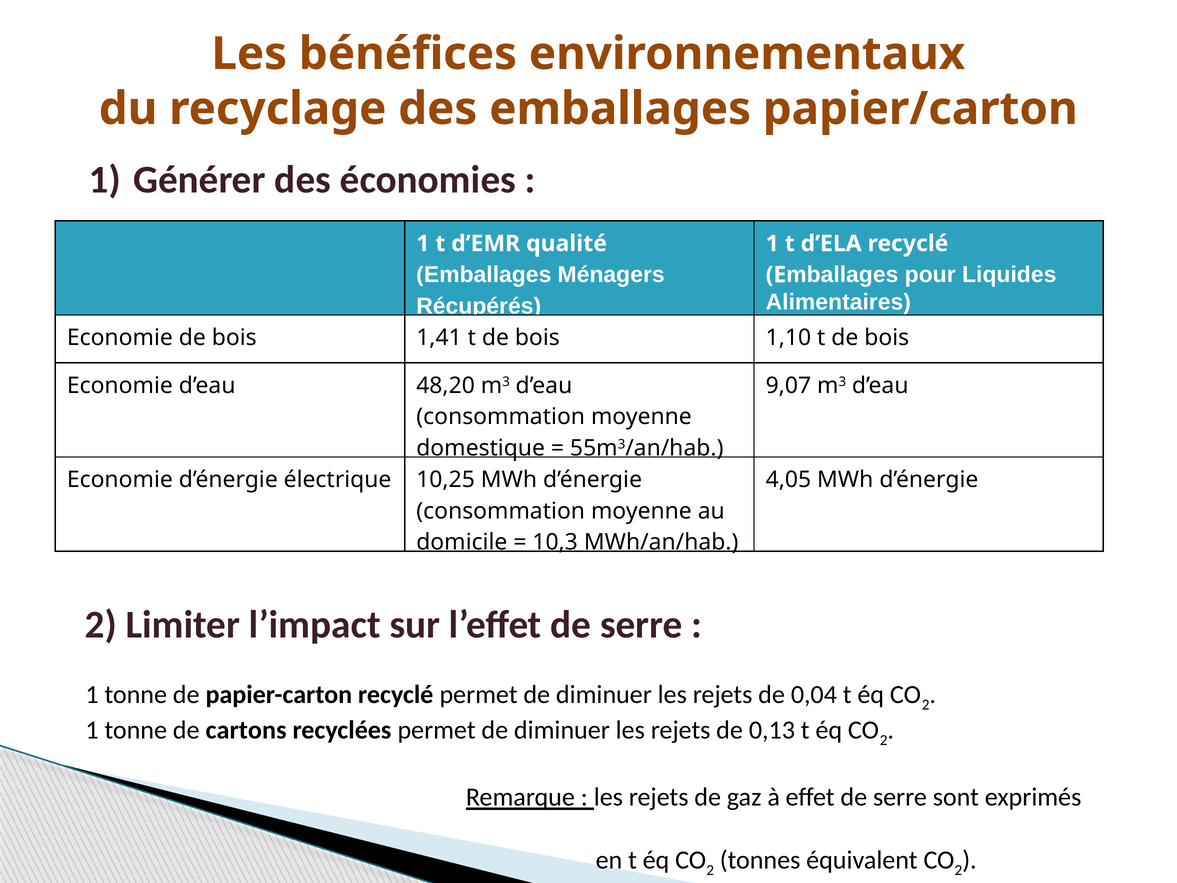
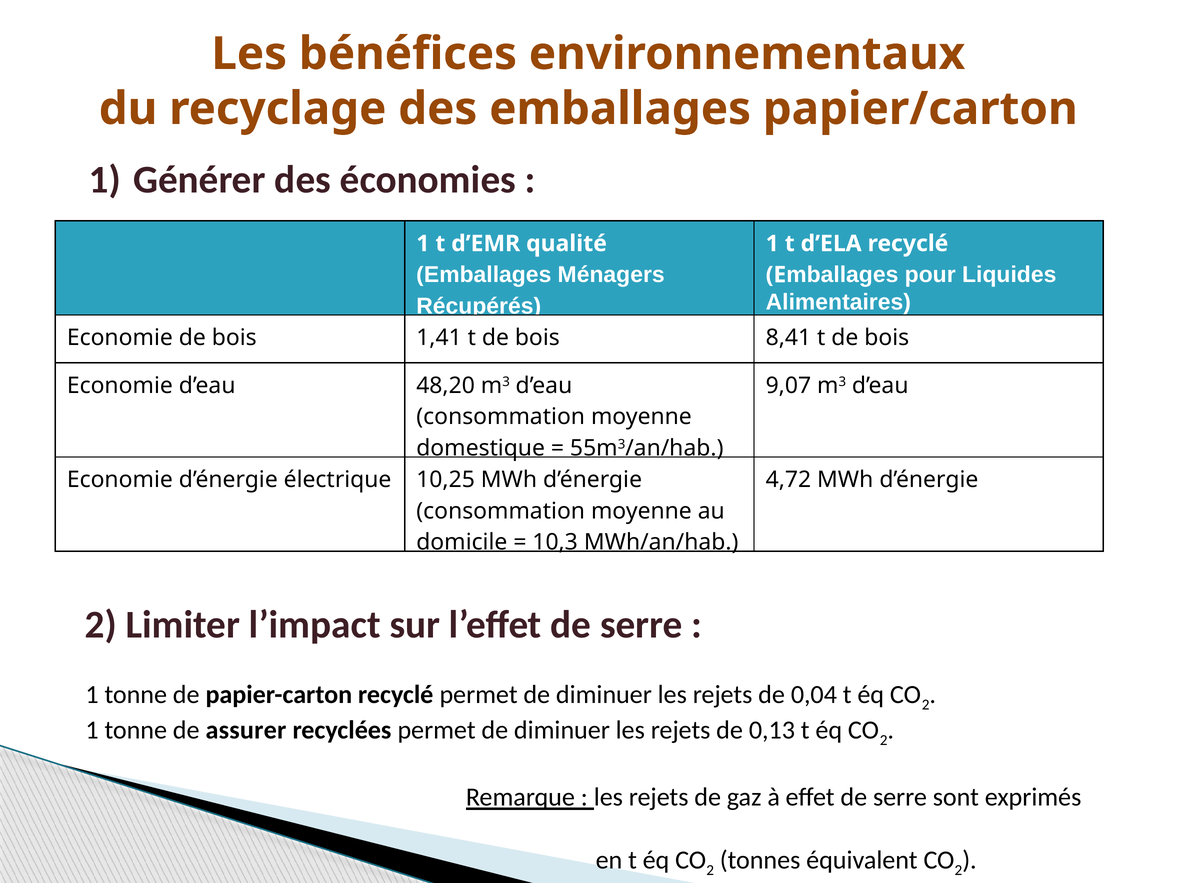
1,10: 1,10 -> 8,41
4,05: 4,05 -> 4,72
cartons: cartons -> assurer
